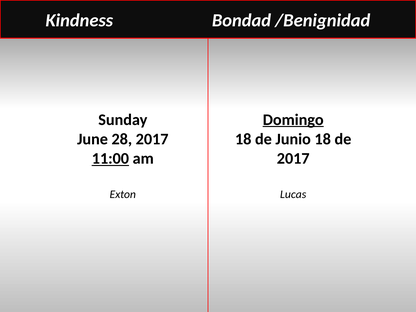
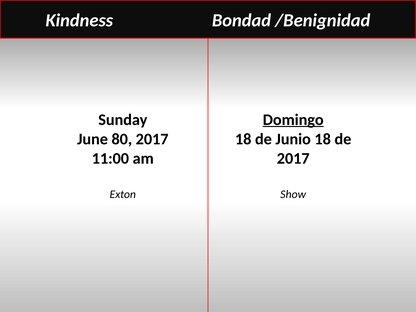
28: 28 -> 80
11:00 underline: present -> none
Lucas: Lucas -> Show
